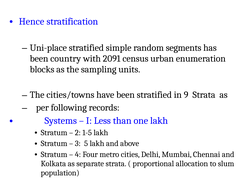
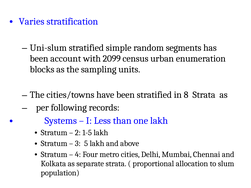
Hence: Hence -> Varies
Uni-place: Uni-place -> Uni-slum
country: country -> account
2091: 2091 -> 2099
9: 9 -> 8
